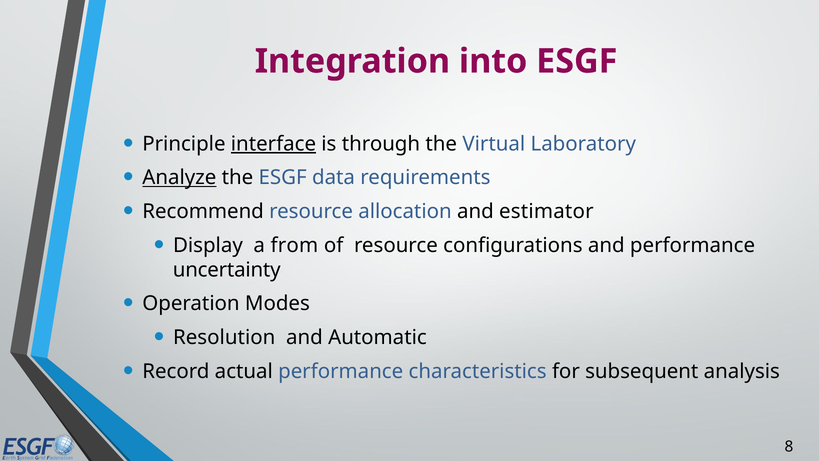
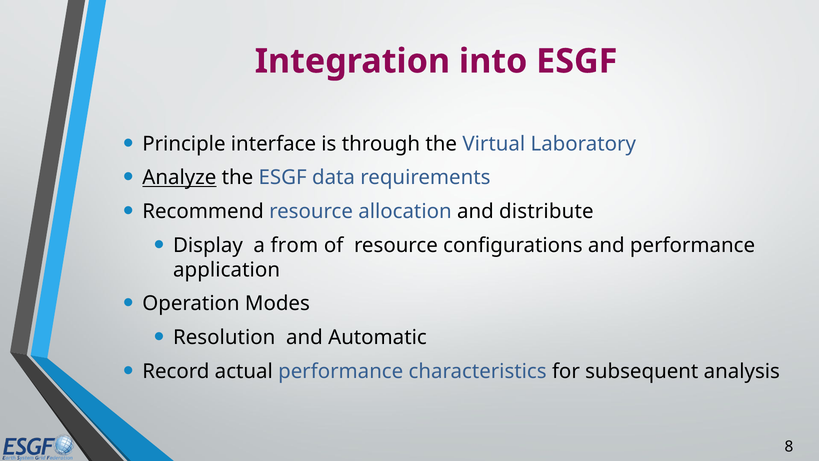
interface underline: present -> none
estimator: estimator -> distribute
uncertainty: uncertainty -> application
